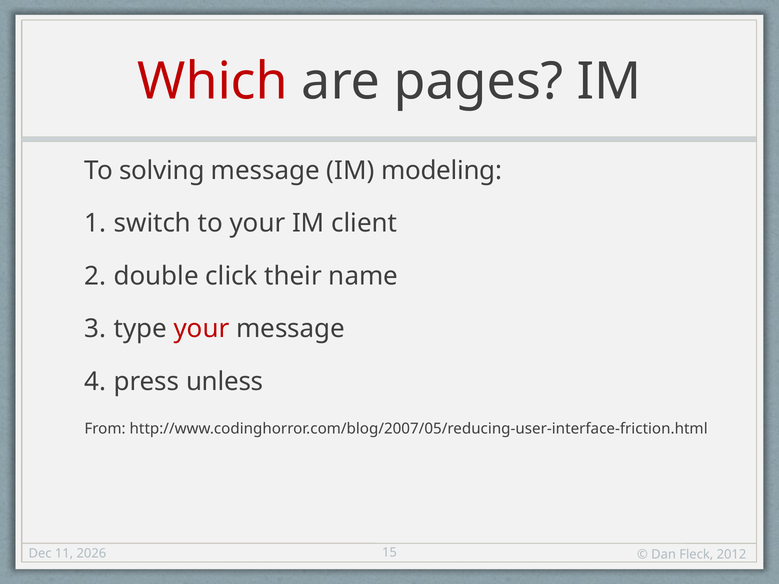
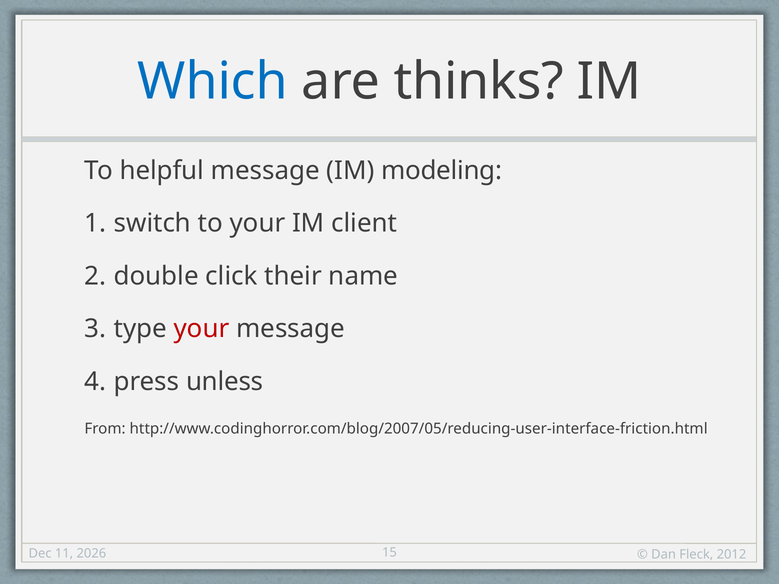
Which colour: red -> blue
pages: pages -> thinks
solving: solving -> helpful
